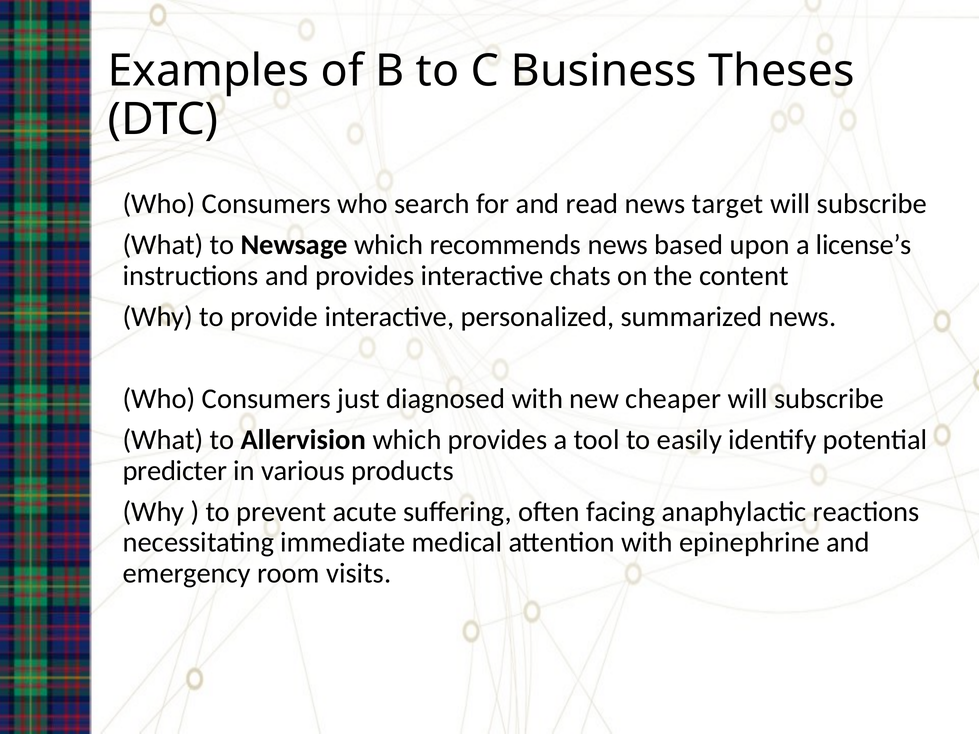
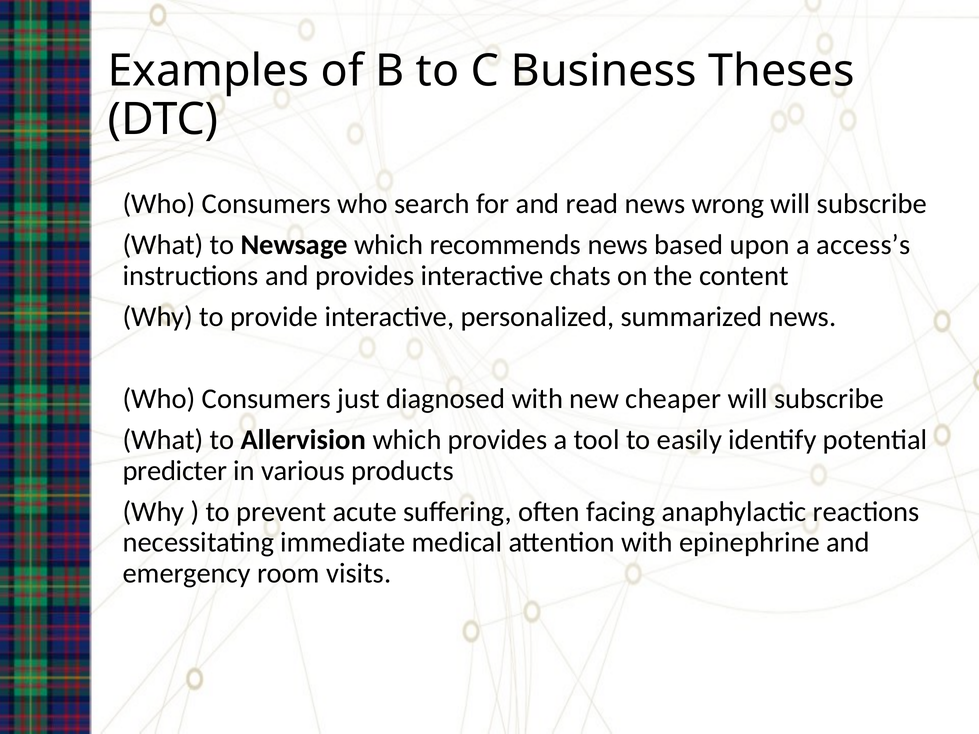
target: target -> wrong
license’s: license’s -> access’s
